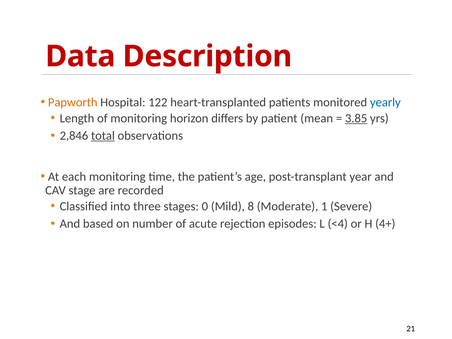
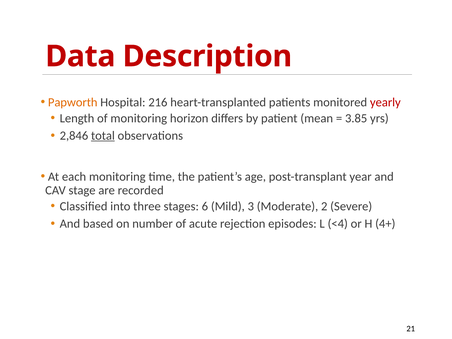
122: 122 -> 216
yearly colour: blue -> red
3.85 underline: present -> none
0: 0 -> 6
8: 8 -> 3
1: 1 -> 2
